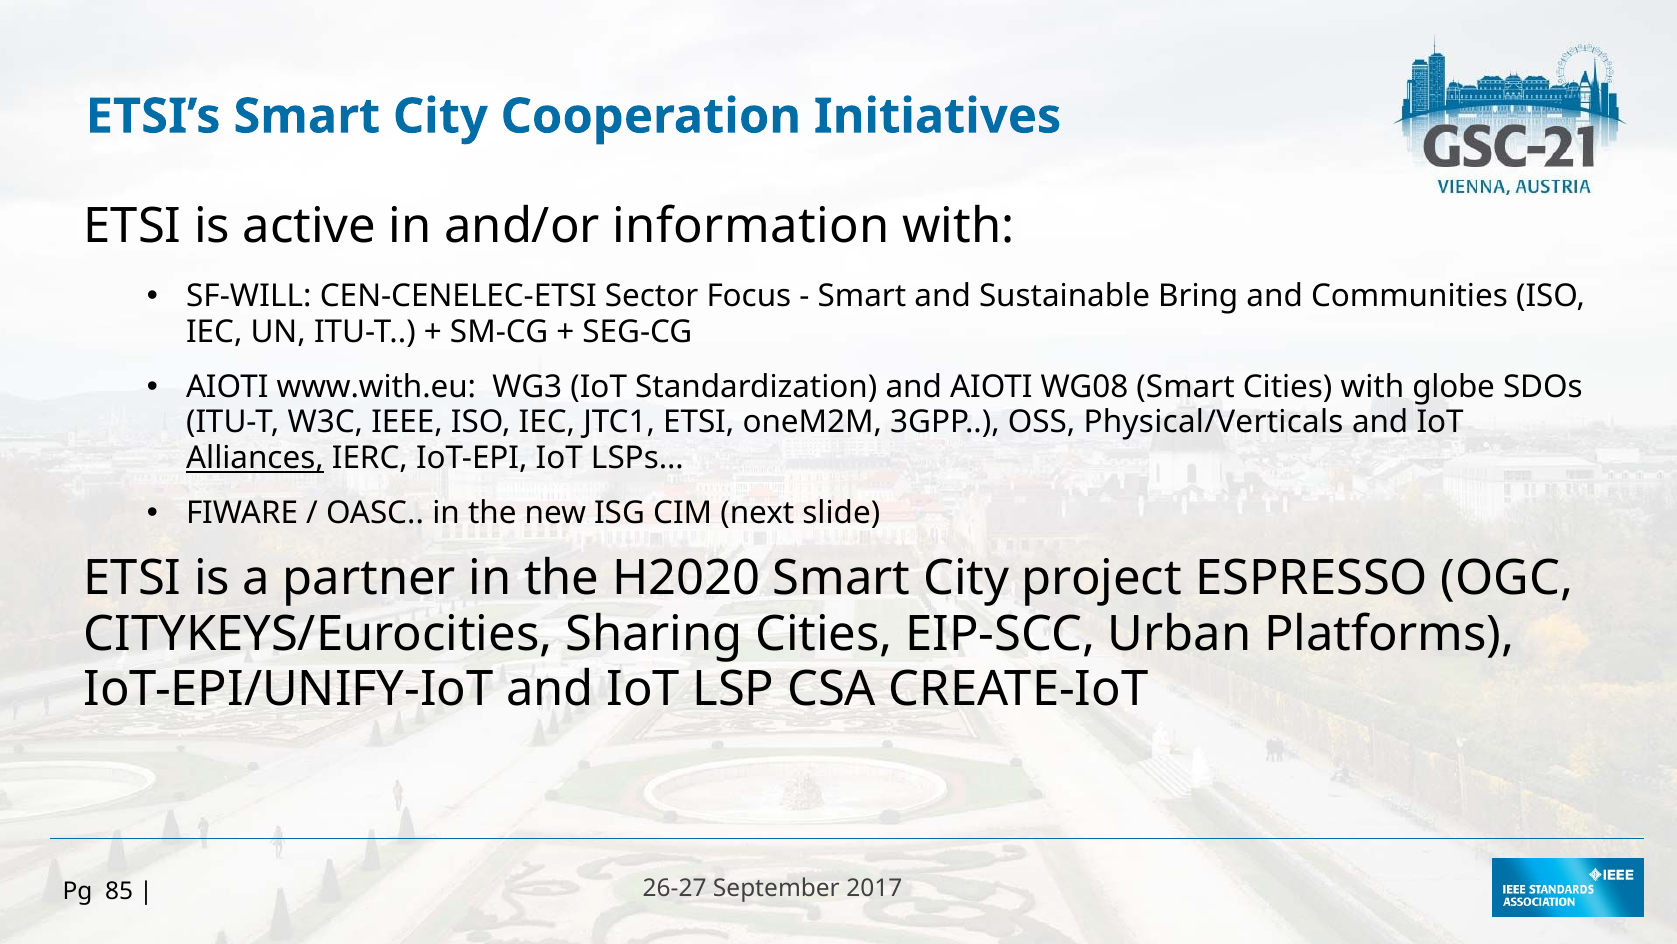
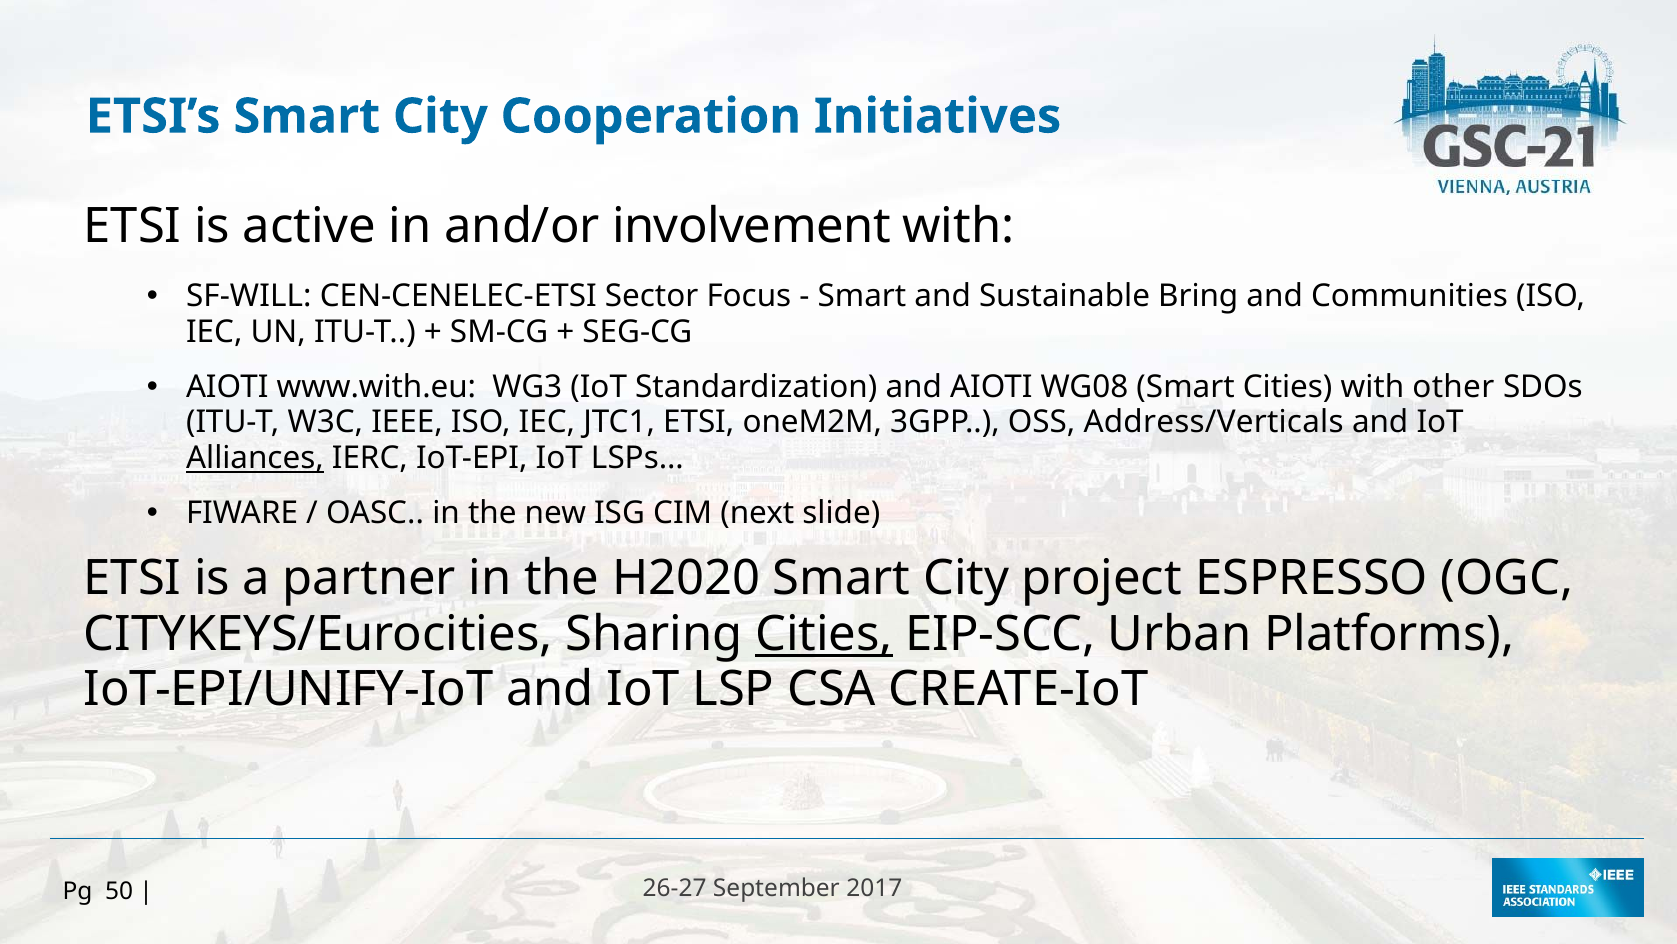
information: information -> involvement
globe: globe -> other
Physical/Verticals: Physical/Verticals -> Address/Verticals
Cities at (824, 634) underline: none -> present
85: 85 -> 50
